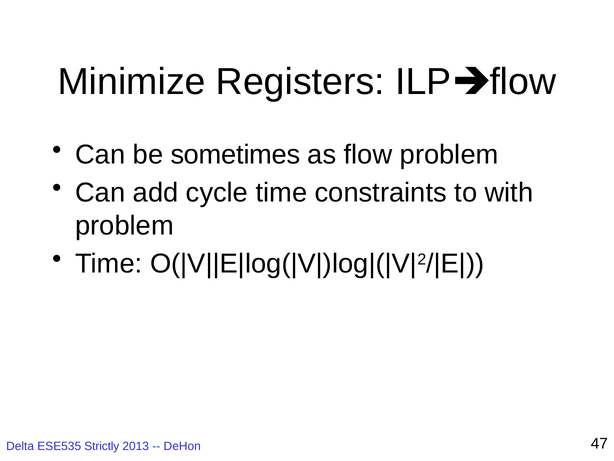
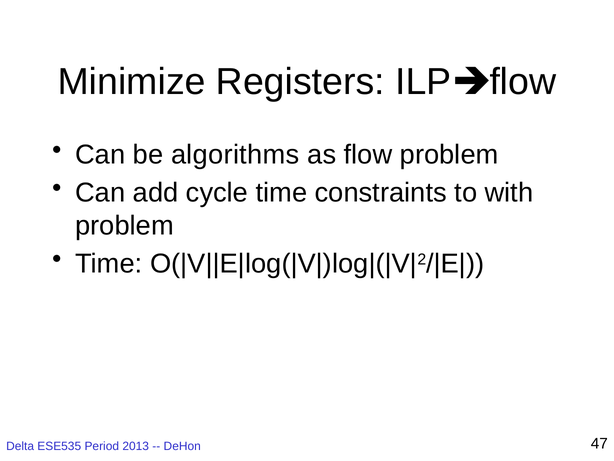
sometimes: sometimes -> algorithms
Strictly: Strictly -> Period
